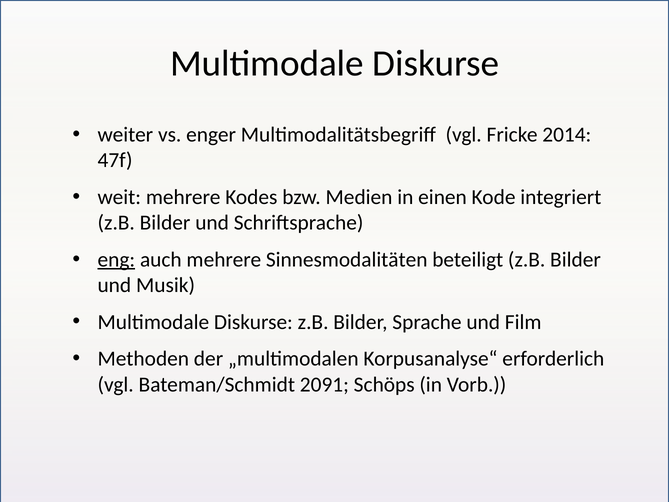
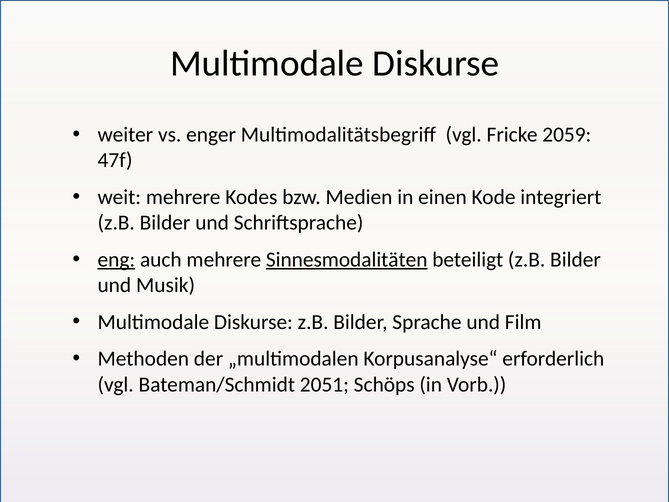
2014: 2014 -> 2059
Sinnesmodalitäten underline: none -> present
2091: 2091 -> 2051
